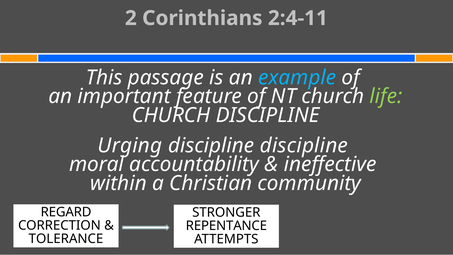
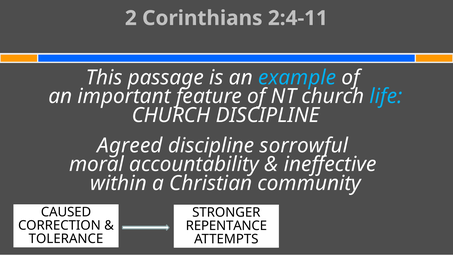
life colour: light green -> light blue
Urging: Urging -> Agreed
discipline discipline: discipline -> sorrowful
REGARD: REGARD -> CAUSED
